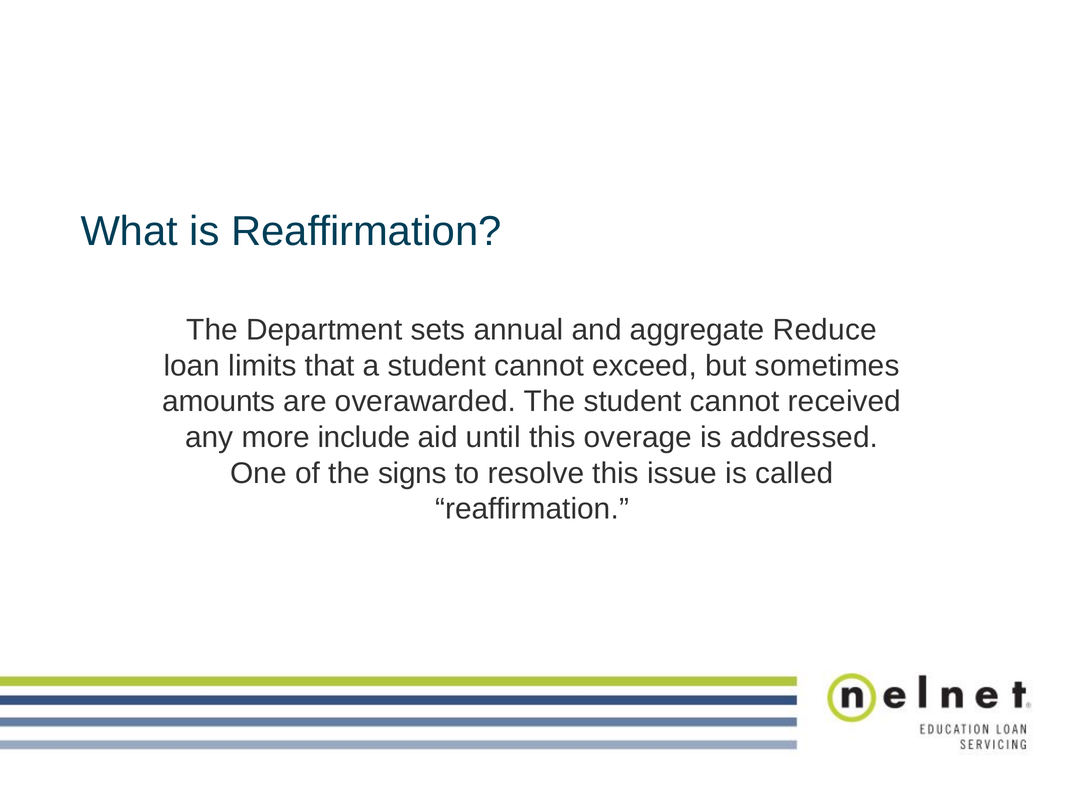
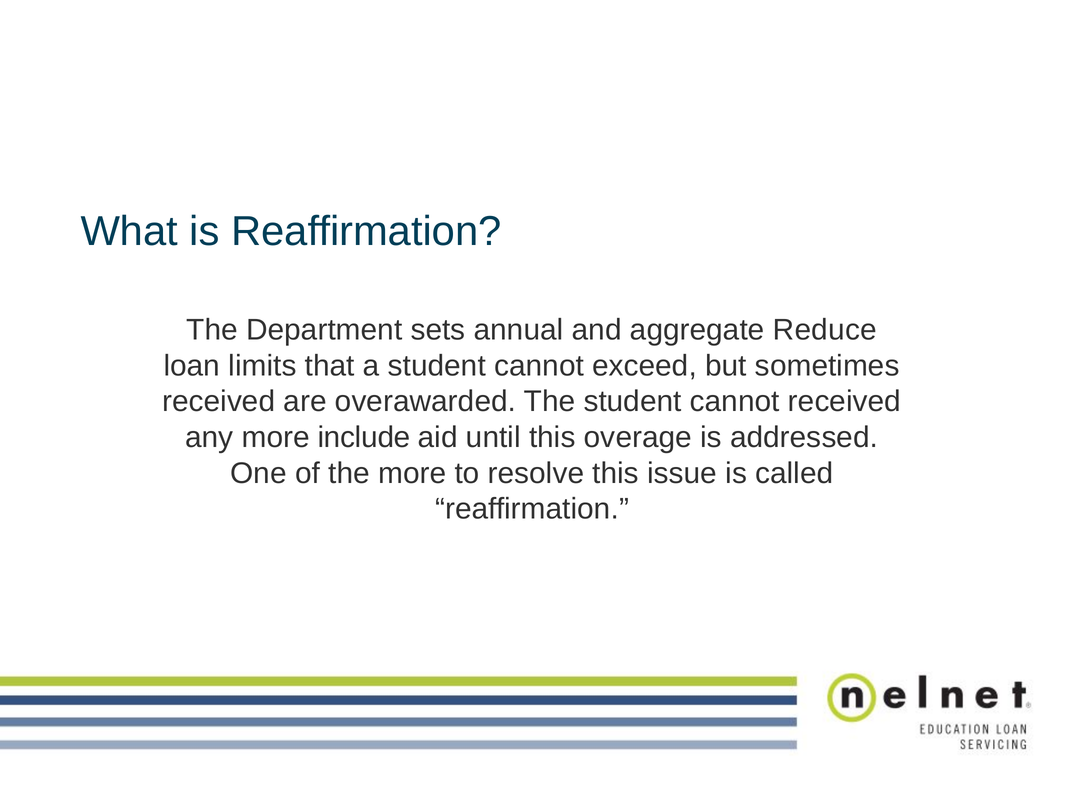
amounts at (219, 402): amounts -> received
the signs: signs -> more
